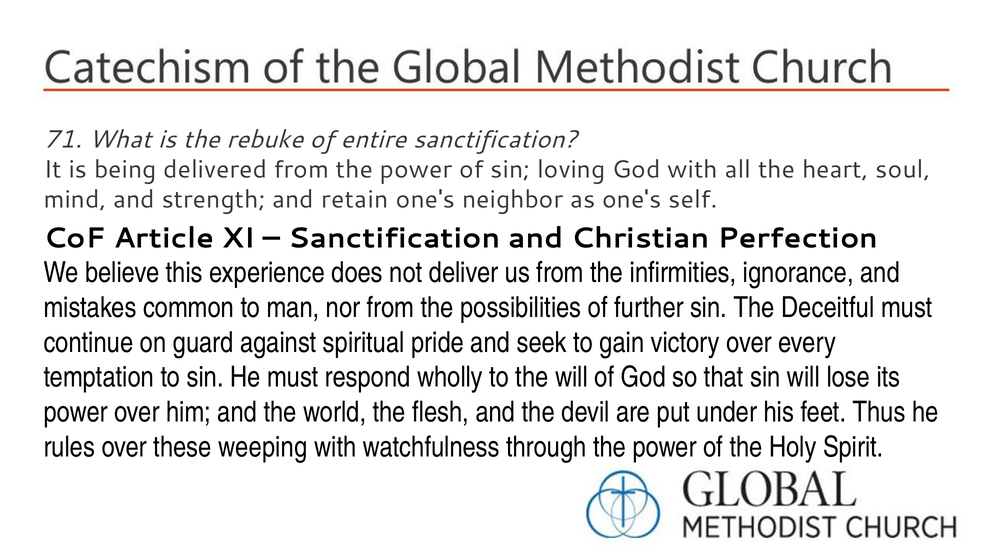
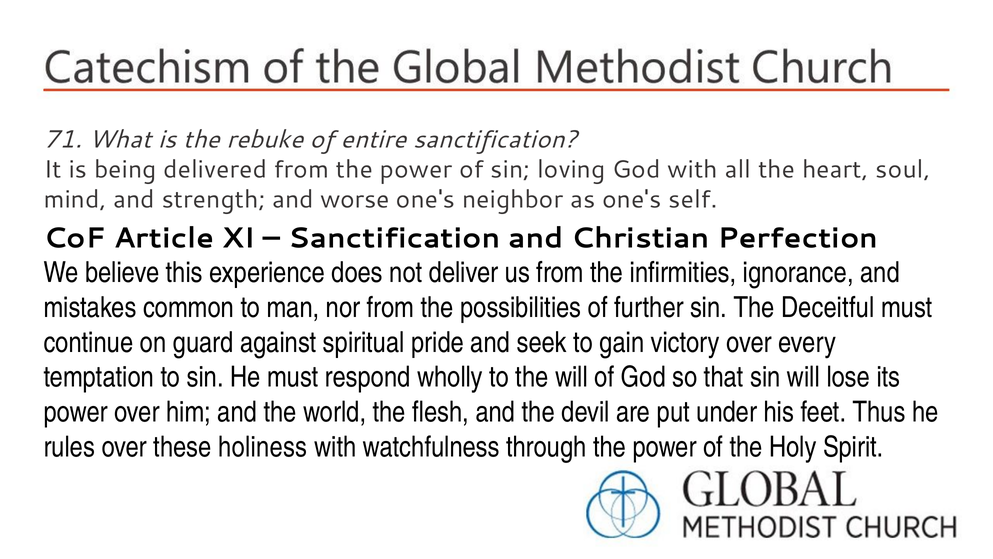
retain: retain -> worse
weeping: weeping -> holiness
